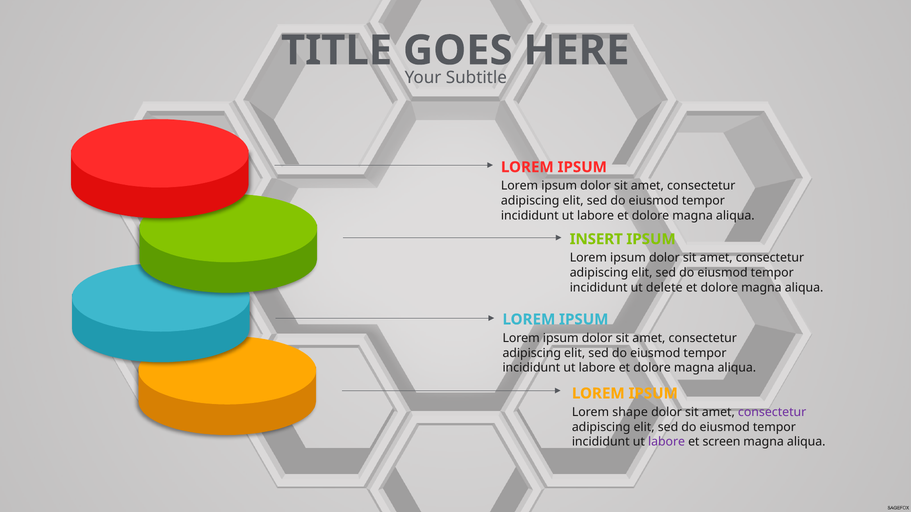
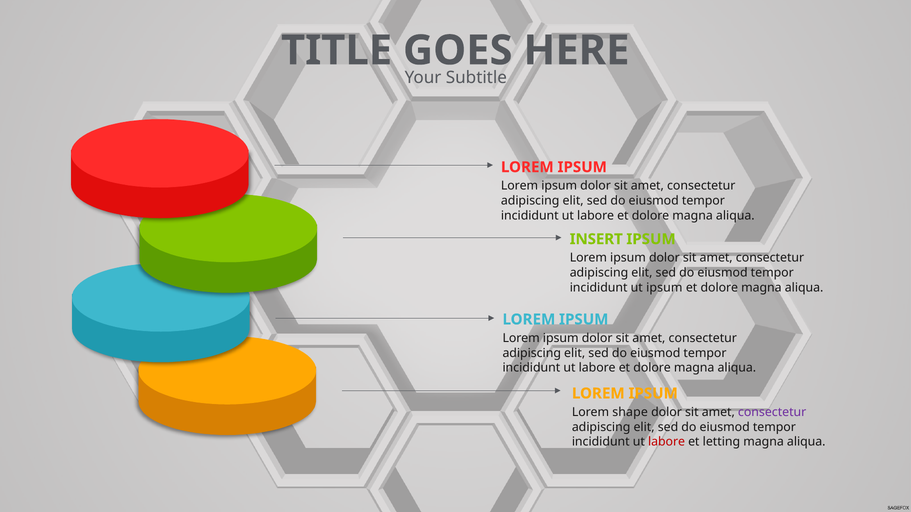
ut delete: delete -> ipsum
labore at (667, 442) colour: purple -> red
screen: screen -> letting
